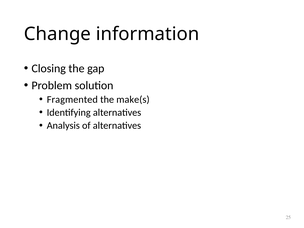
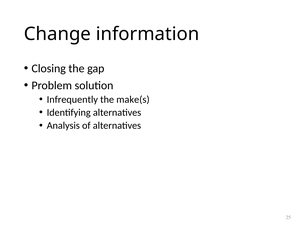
Fragmented: Fragmented -> Infrequently
